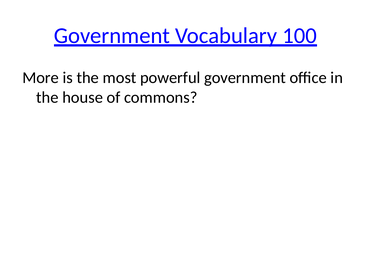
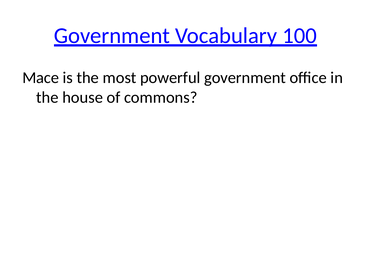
More: More -> Mace
